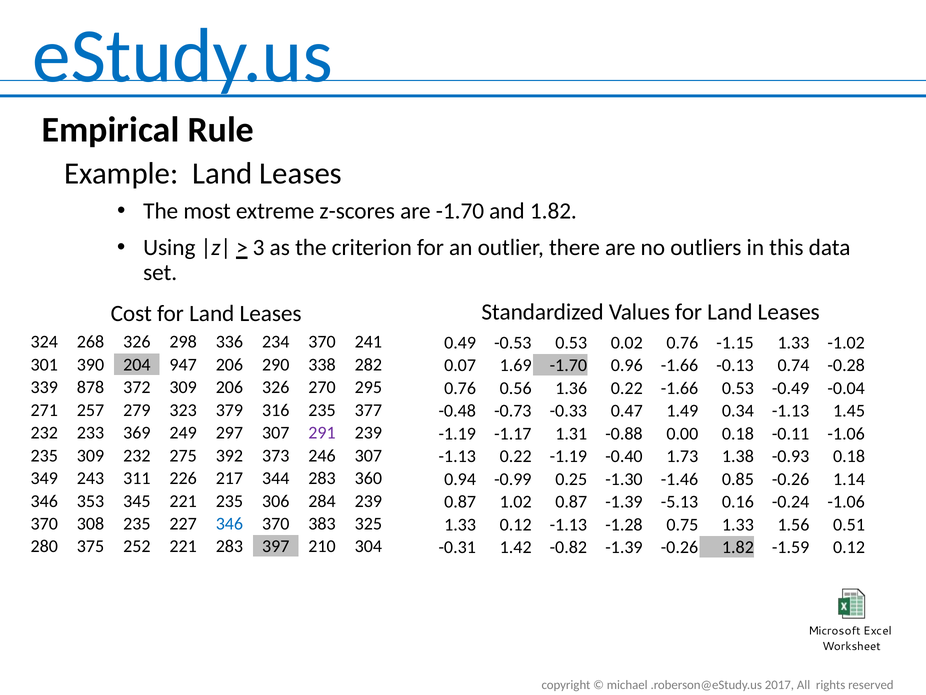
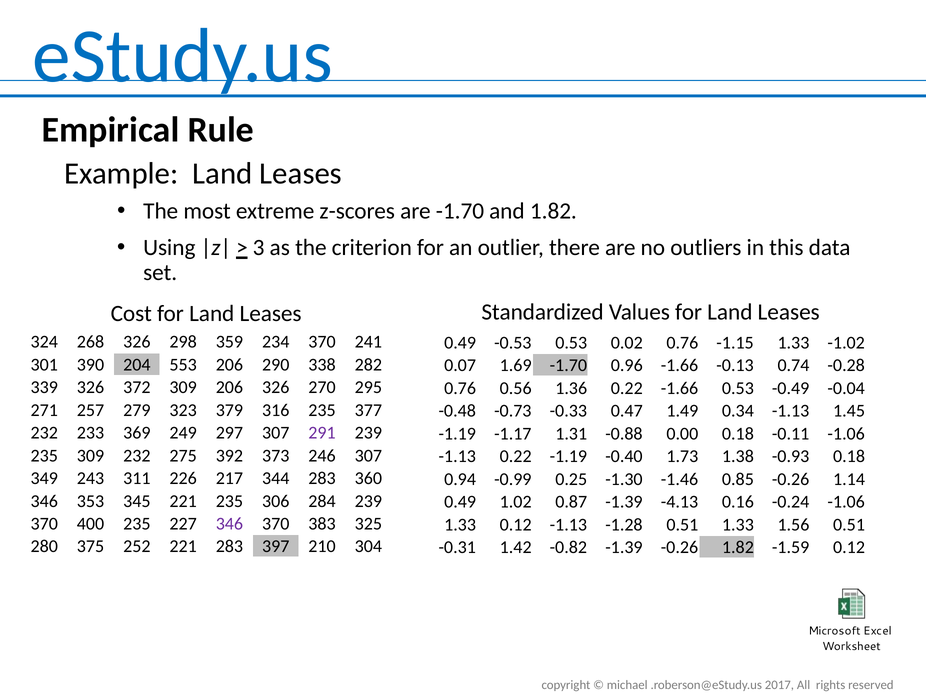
336: 336 -> 359
947: 947 -> 553
339 878: 878 -> 326
0.87 at (460, 502): 0.87 -> 0.49
-5.13: -5.13 -> -4.13
308: 308 -> 400
346 at (229, 523) colour: blue -> purple
-1.28 0.75: 0.75 -> 0.51
